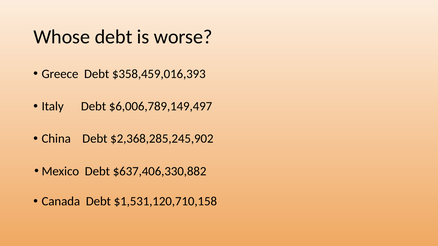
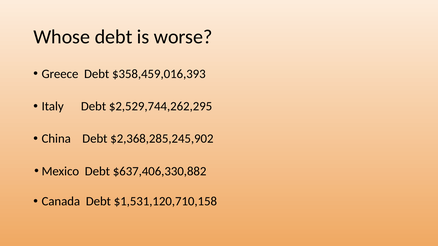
$6,006,789,149,497: $6,006,789,149,497 -> $2,529,744,262,295
